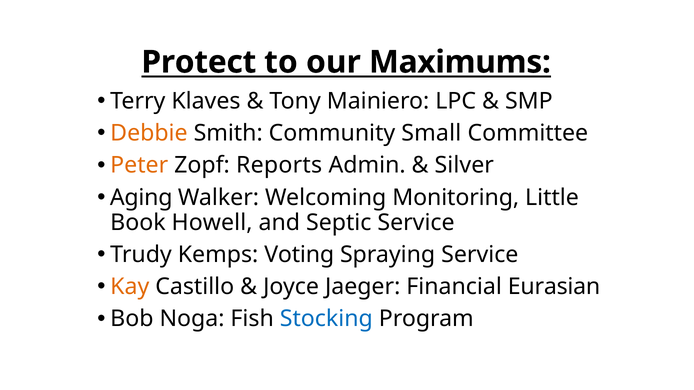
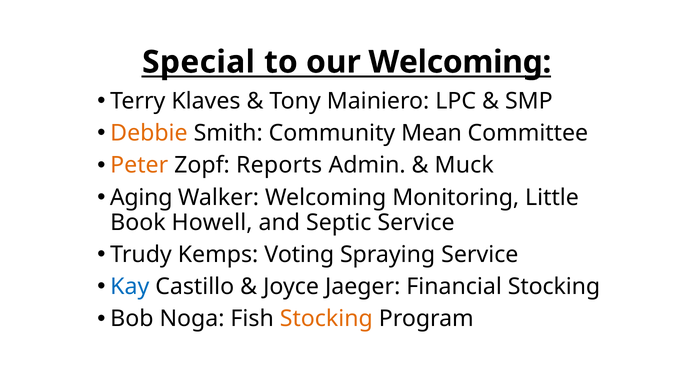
Protect: Protect -> Special
our Maximums: Maximums -> Welcoming
Small: Small -> Mean
Silver: Silver -> Muck
Kay colour: orange -> blue
Financial Eurasian: Eurasian -> Stocking
Stocking at (326, 319) colour: blue -> orange
